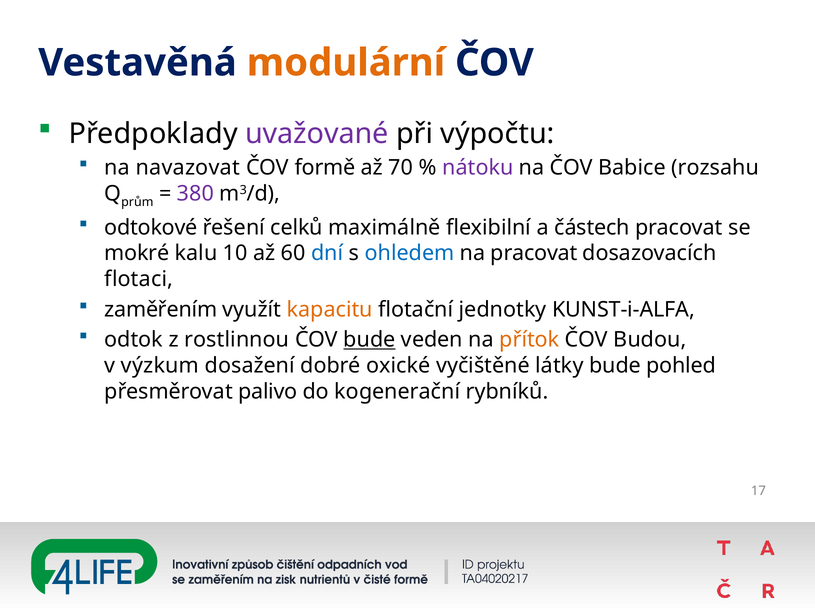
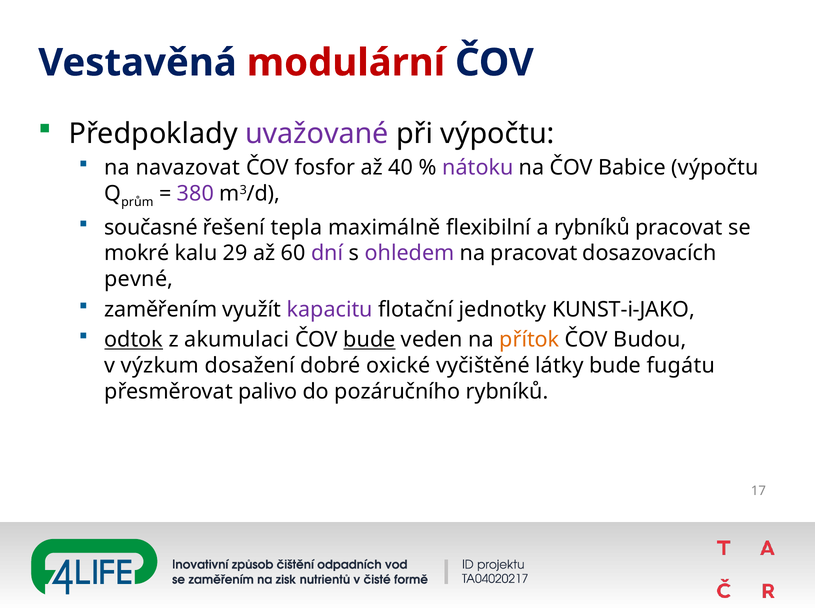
modulární colour: orange -> red
formě: formě -> fosfor
70: 70 -> 40
Babice rozsahu: rozsahu -> výpočtu
odtokové: odtokové -> současné
celků: celků -> tepla
a částech: částech -> rybníků
10: 10 -> 29
dní colour: blue -> purple
ohledem colour: blue -> purple
flotaci: flotaci -> pevné
kapacitu colour: orange -> purple
KUNST-i-ALFA: KUNST-i-ALFA -> KUNST-i-JAKO
odtok underline: none -> present
rostlinnou: rostlinnou -> akumulaci
pohled: pohled -> fugátu
kogenerační: kogenerační -> pozáručního
